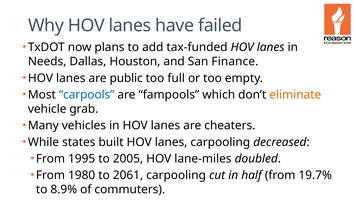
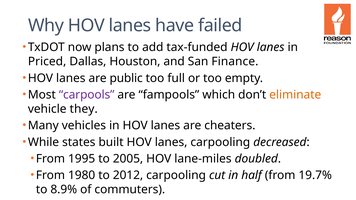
Needs: Needs -> Priced
carpools colour: blue -> purple
grab: grab -> they
2061: 2061 -> 2012
